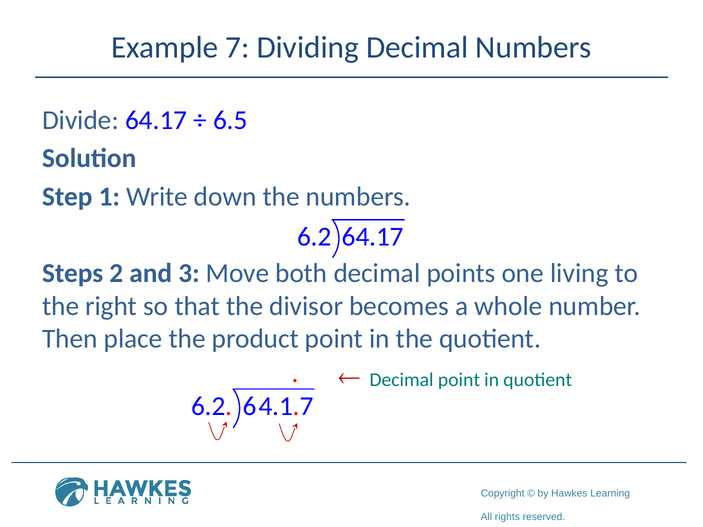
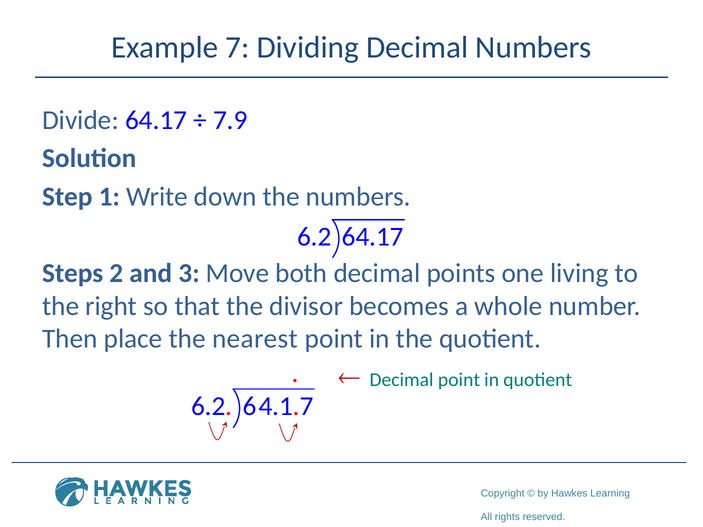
6.5: 6.5 -> 7.9
product: product -> nearest
